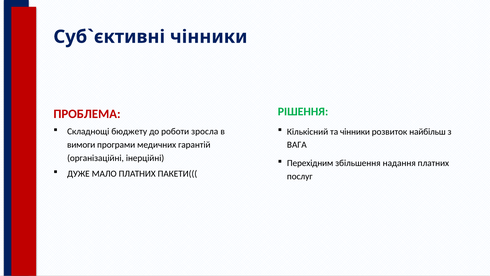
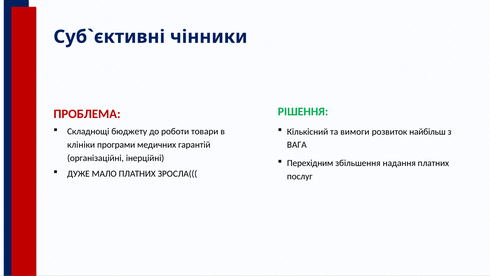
та чінники: чінники -> вимоги
зросла: зросла -> товари
вимоги: вимоги -> клініки
ПАКЕТИ(((: ПАКЕТИ((( -> ЗРОСЛА(((
